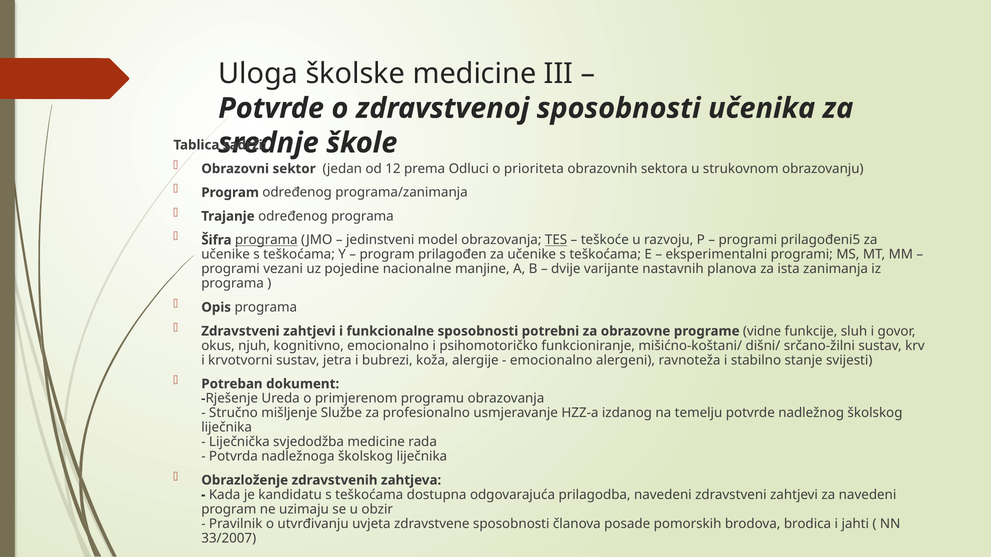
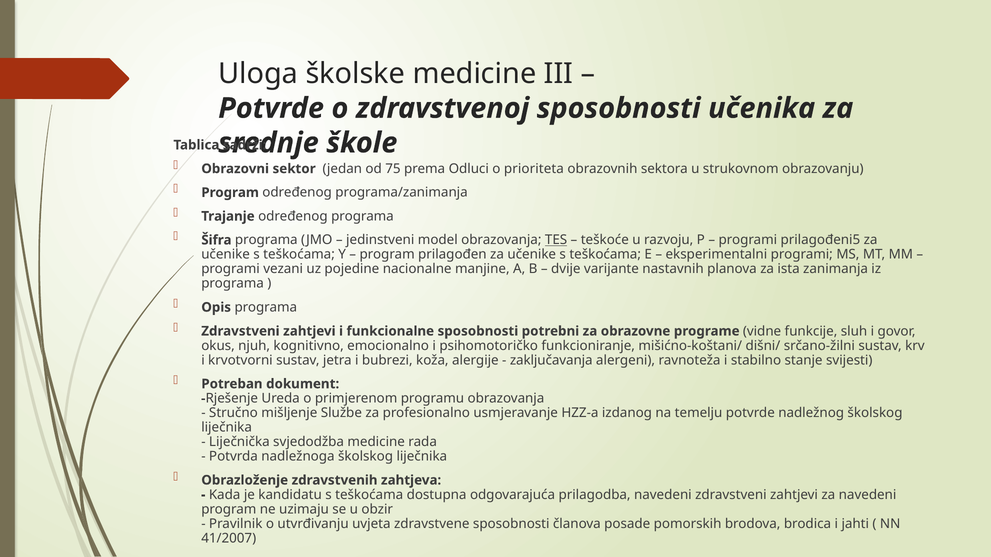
12: 12 -> 75
programa at (266, 240) underline: present -> none
emocionalno at (551, 360): emocionalno -> zaključavanja
33/2007: 33/2007 -> 41/2007
